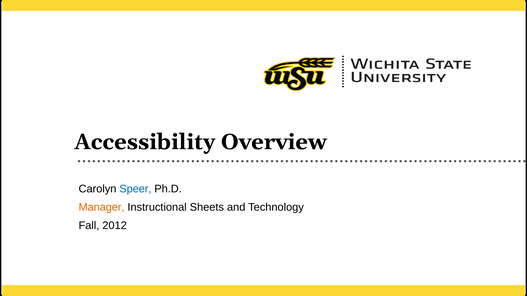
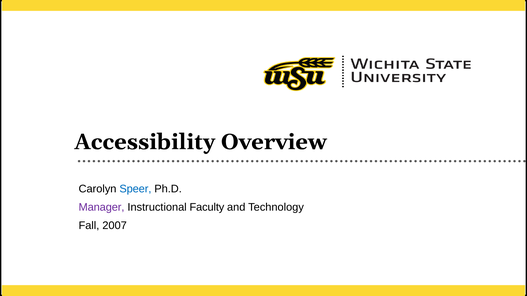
Manager colour: orange -> purple
Sheets: Sheets -> Faculty
2012: 2012 -> 2007
